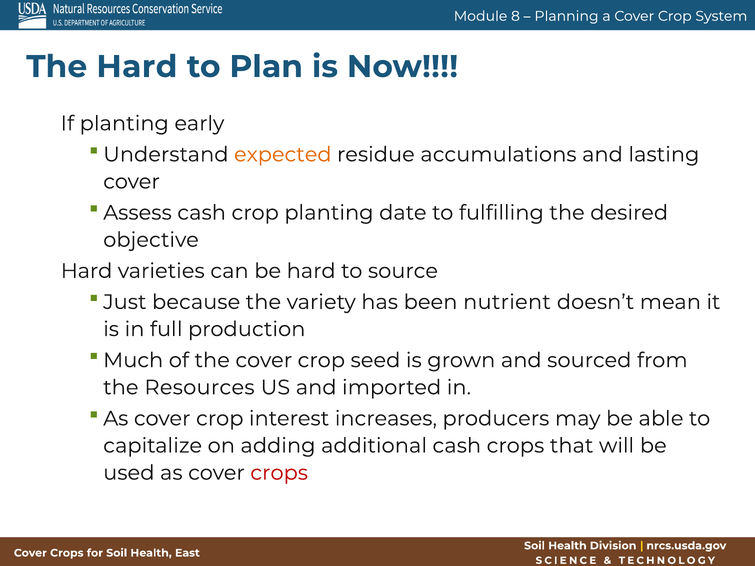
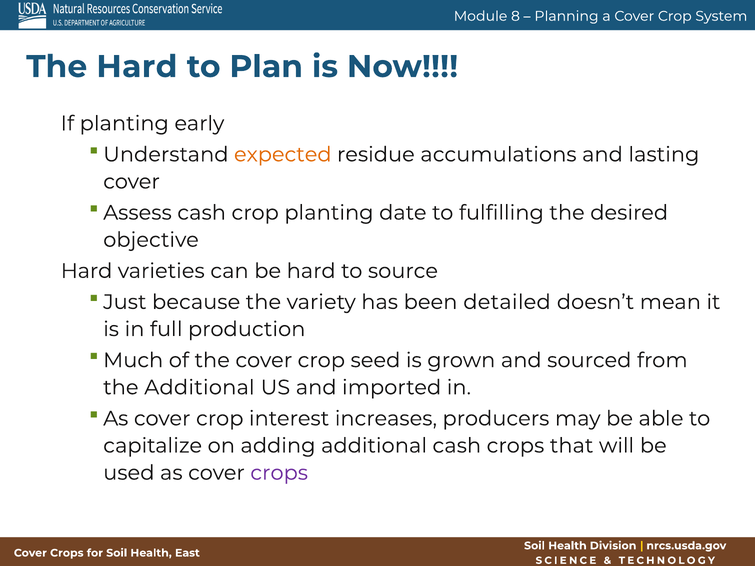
nutrient: nutrient -> detailed
the Resources: Resources -> Additional
crops at (279, 473) colour: red -> purple
